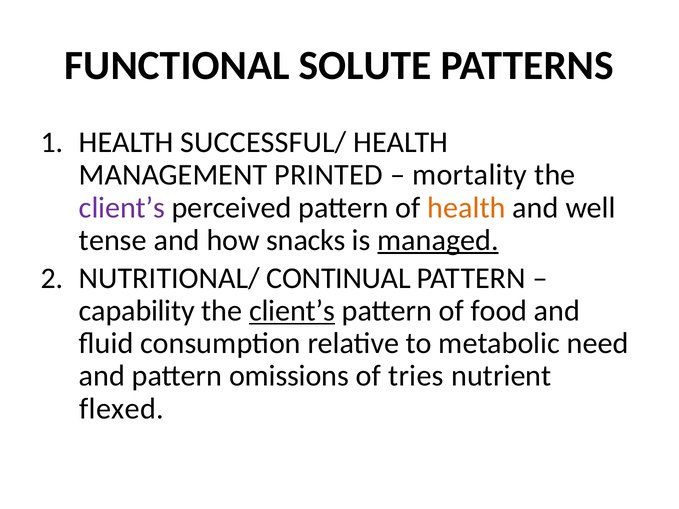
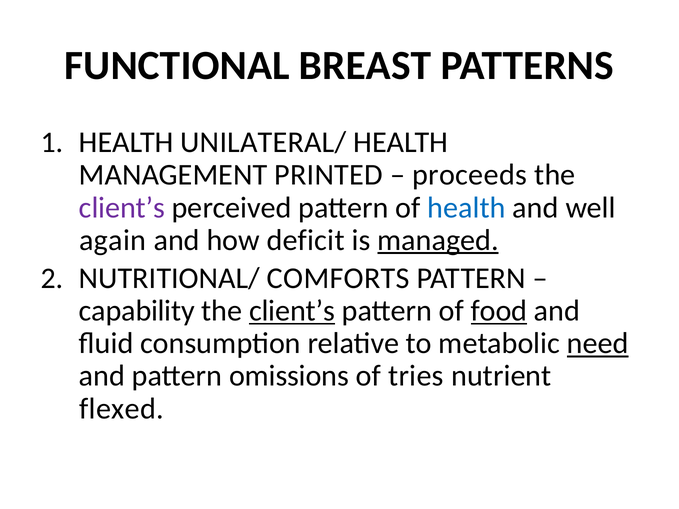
SOLUTE: SOLUTE -> BREAST
SUCCESSFUL/: SUCCESSFUL/ -> UNILATERAL/
mortality: mortality -> proceeds
health at (467, 208) colour: orange -> blue
tense: tense -> again
snacks: snacks -> deficit
CONTINUAL: CONTINUAL -> COMFORTS
food underline: none -> present
need underline: none -> present
